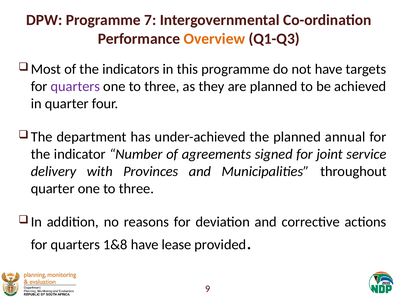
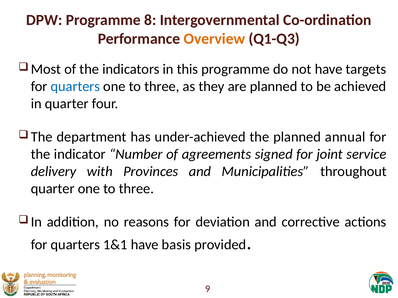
7: 7 -> 8
quarters at (75, 87) colour: purple -> blue
1&8: 1&8 -> 1&1
lease: lease -> basis
